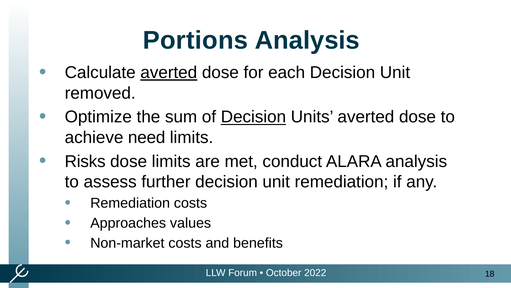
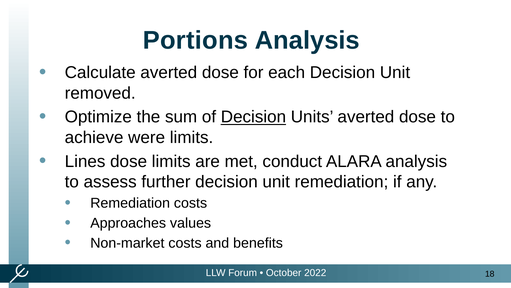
averted at (169, 73) underline: present -> none
need: need -> were
Risks: Risks -> Lines
